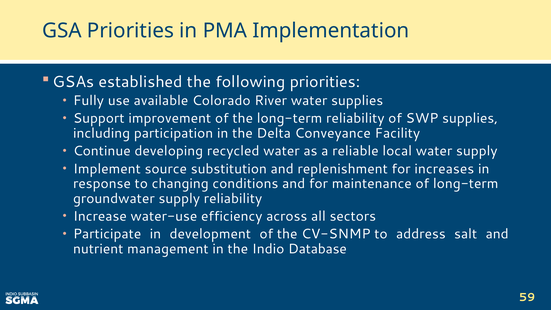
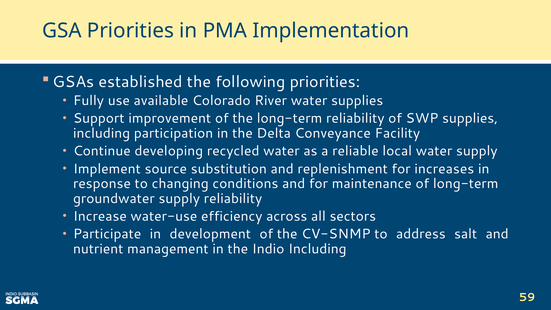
Indio Database: Database -> Including
